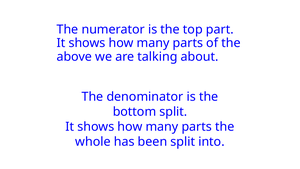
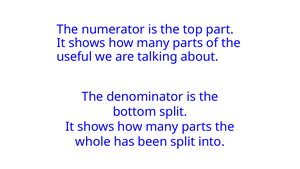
above: above -> useful
